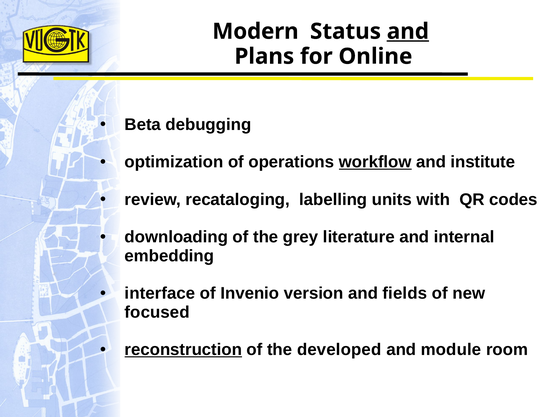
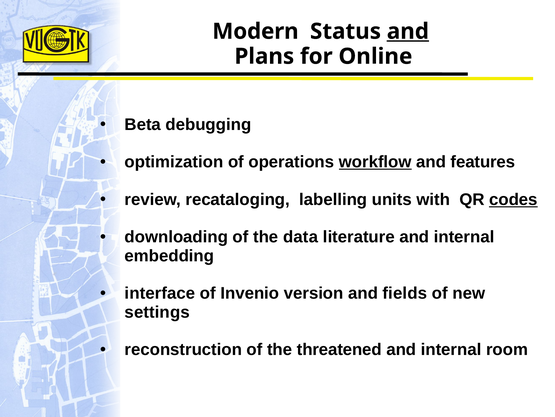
institute: institute -> features
codes underline: none -> present
grey: grey -> data
focused: focused -> settings
reconstruction underline: present -> none
developed: developed -> threatened
module at (451, 349): module -> internal
